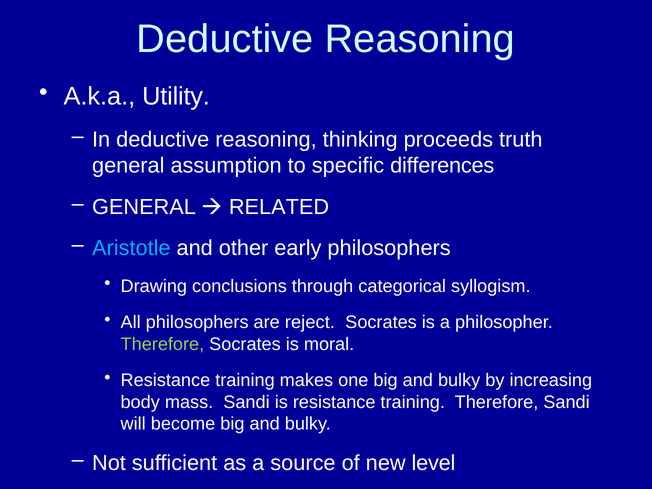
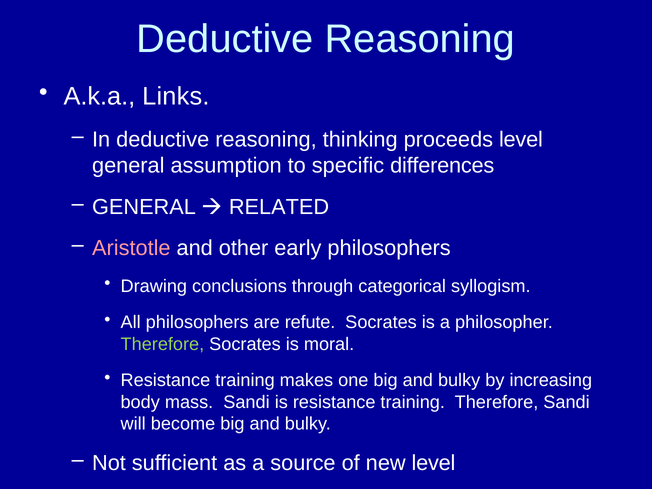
Utility: Utility -> Links
proceeds truth: truth -> level
Aristotle colour: light blue -> pink
reject: reject -> refute
